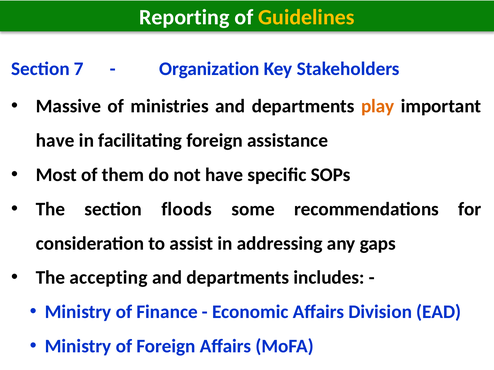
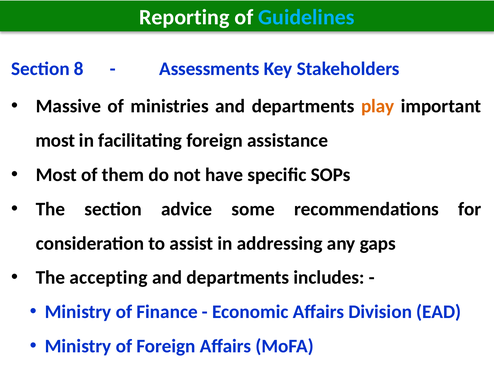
Guidelines colour: yellow -> light blue
7: 7 -> 8
Organization: Organization -> Assessments
have at (55, 141): have -> most
floods: floods -> advice
